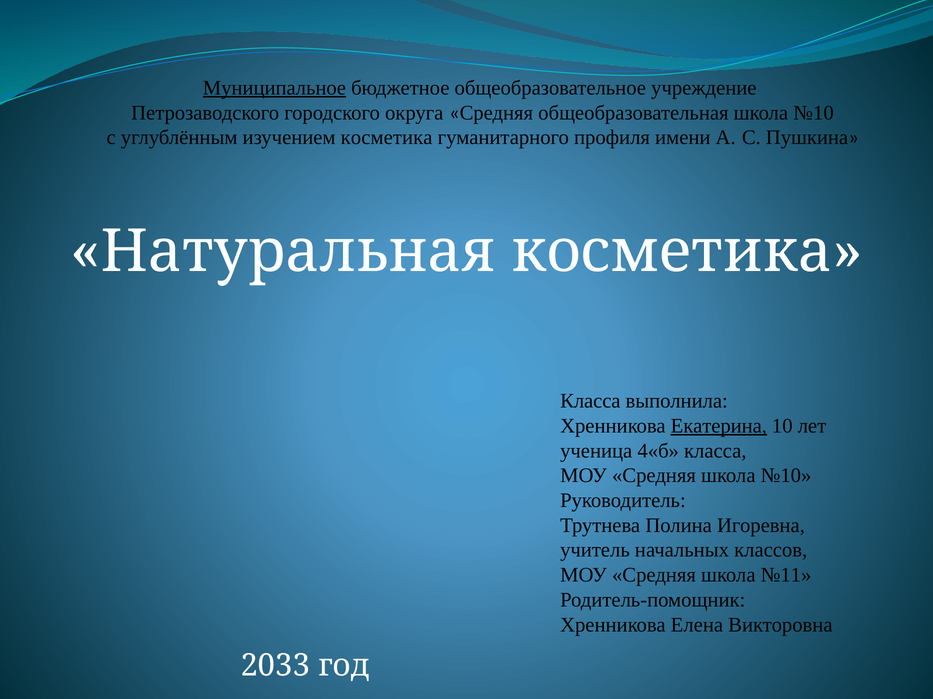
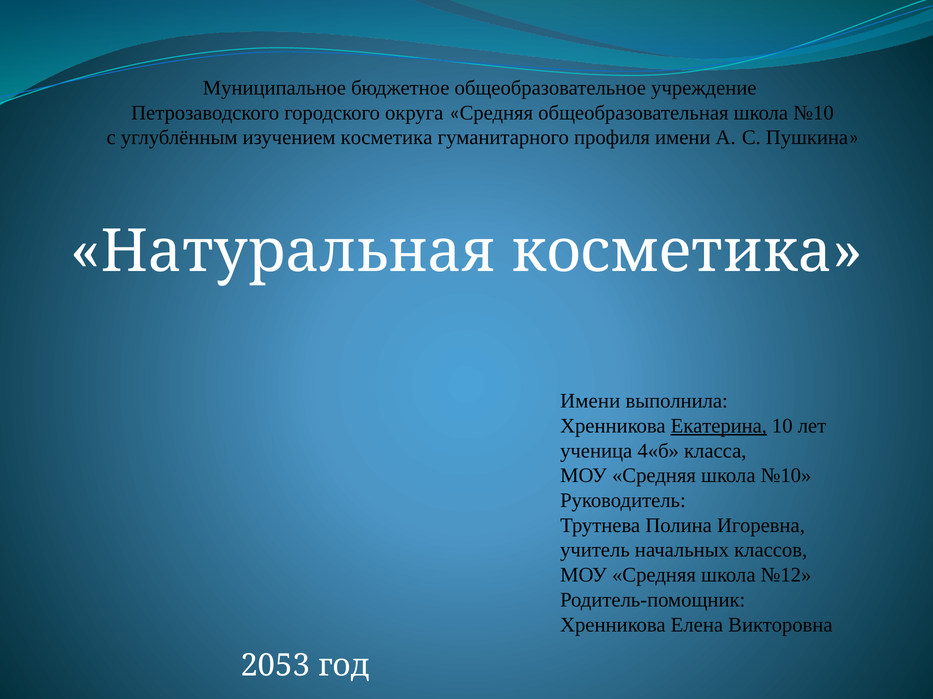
Муниципальное underline: present -> none
Класса at (590, 402): Класса -> Имени
№11: №11 -> №12
2033: 2033 -> 2053
